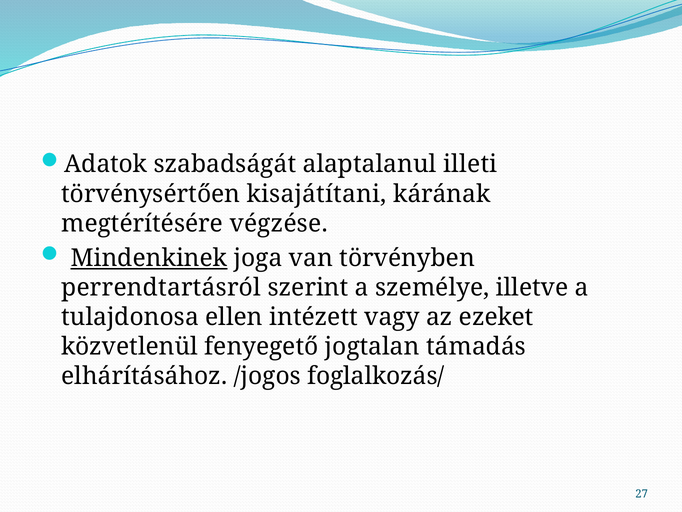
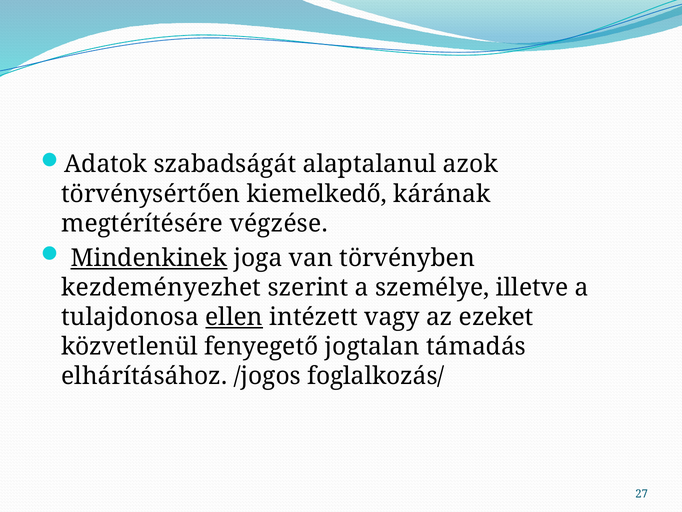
illeti: illeti -> azok
kisajátítani: kisajátítani -> kiemelkedő
perrendtartásról: perrendtartásról -> kezdeményezhet
ellen underline: none -> present
